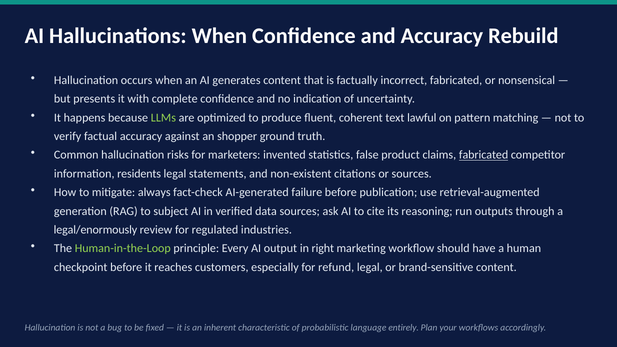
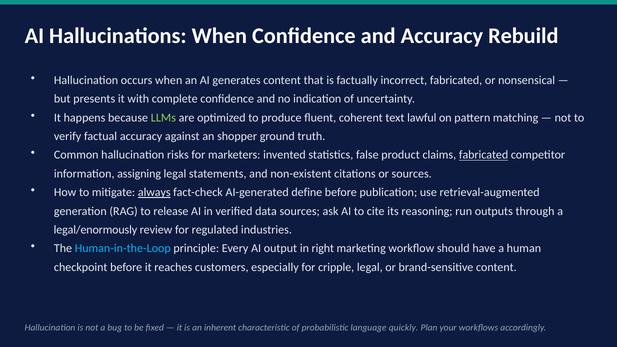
residents: residents -> assigning
always underline: none -> present
failure: failure -> define
subject: subject -> release
Human-in-the-Loop colour: light green -> light blue
refund: refund -> cripple
entirely: entirely -> quickly
